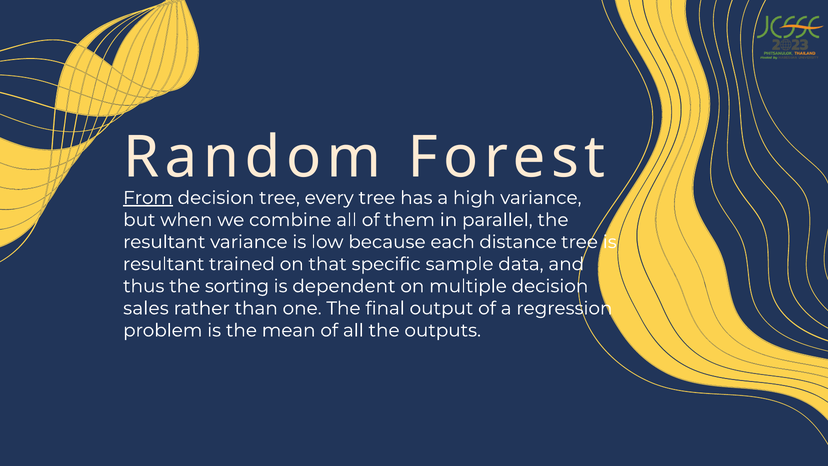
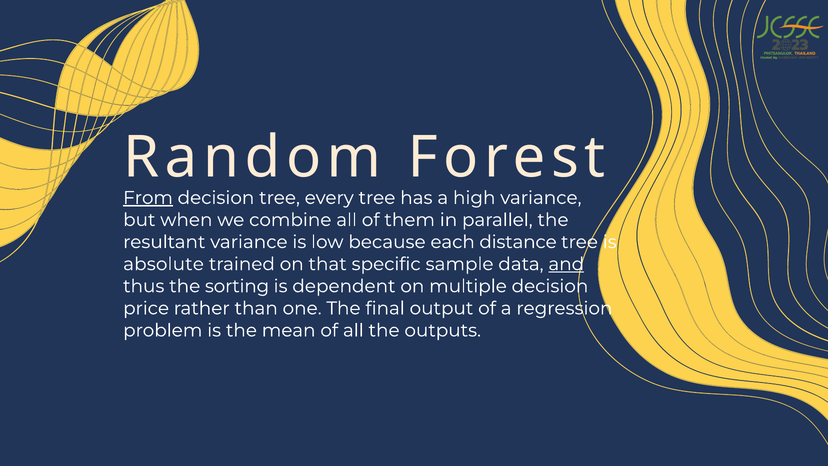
resultant at (164, 264): resultant -> absolute
and underline: none -> present
sales: sales -> price
